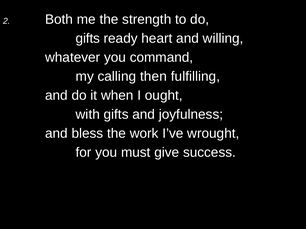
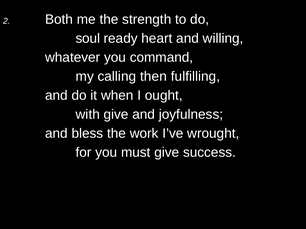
gifts at (88, 38): gifts -> soul
with gifts: gifts -> give
